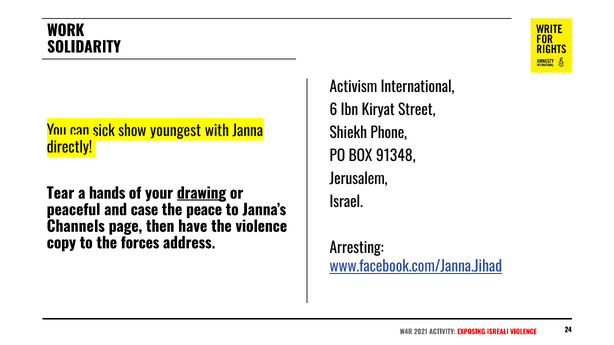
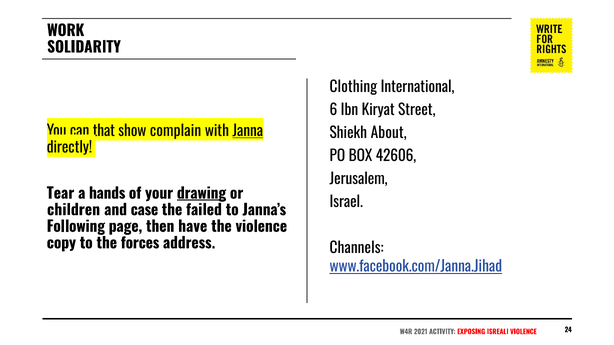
Activism: Activism -> Clothing
sick: sick -> that
youngest: youngest -> complain
Janna underline: none -> present
Phone: Phone -> About
91348: 91348 -> 42606
peaceful: peaceful -> children
peace: peace -> failed
Channels: Channels -> Following
Arresting: Arresting -> Channels
